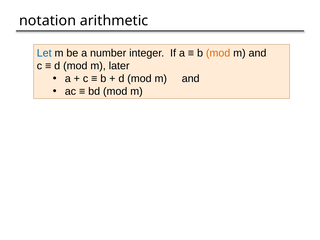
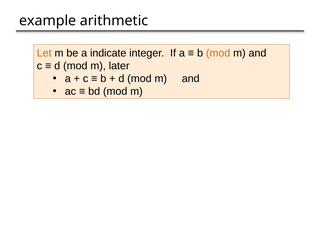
notation: notation -> example
Let colour: blue -> orange
number: number -> indicate
